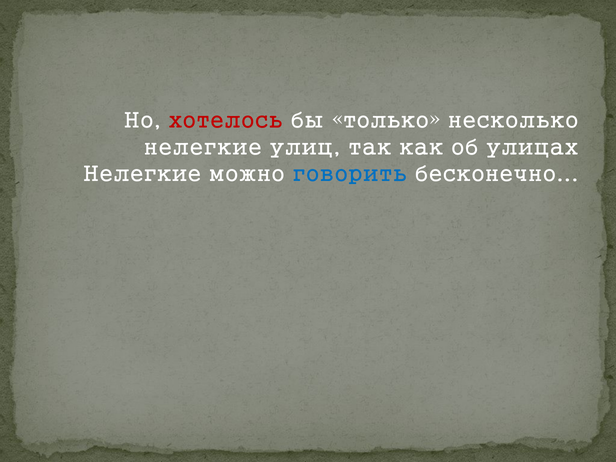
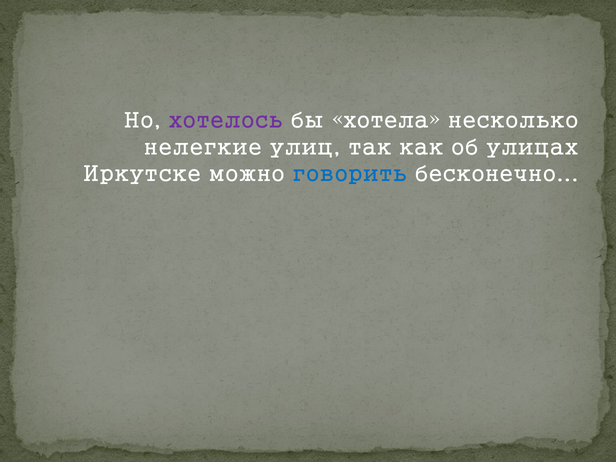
хотелось colour: red -> purple
только: только -> хотела
Нелегкие at (142, 174): Нелегкие -> Иркутске
